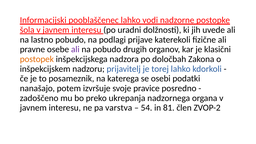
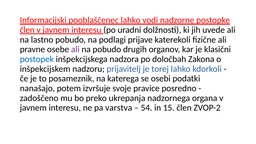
šola at (27, 30): šola -> člen
postopek colour: orange -> blue
81: 81 -> 15
